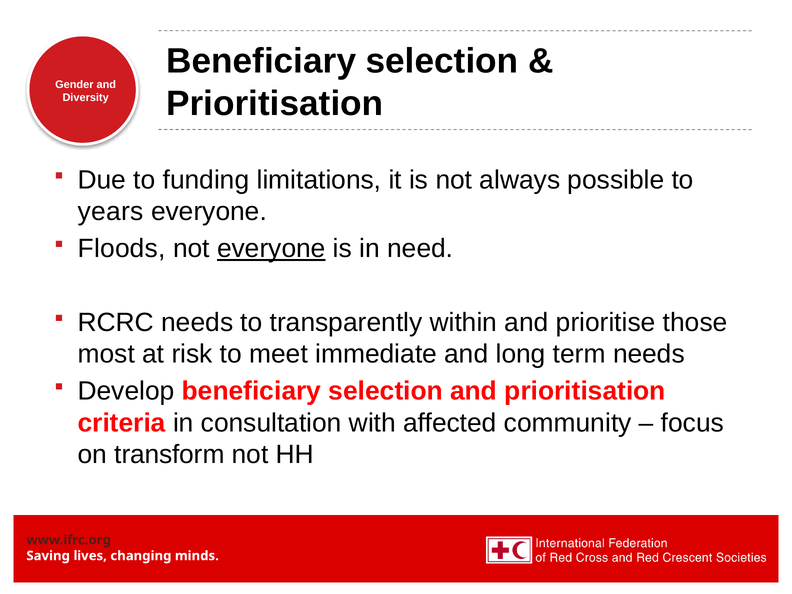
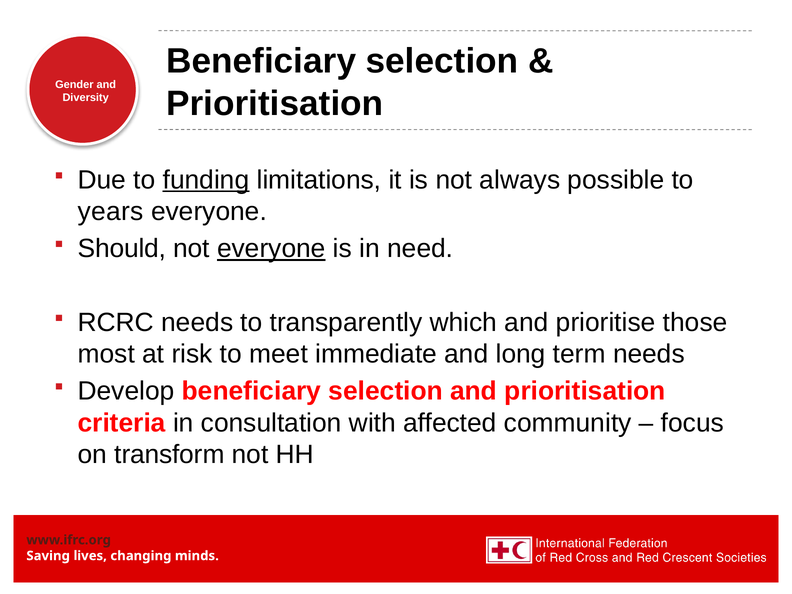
funding underline: none -> present
Floods: Floods -> Should
within: within -> which
